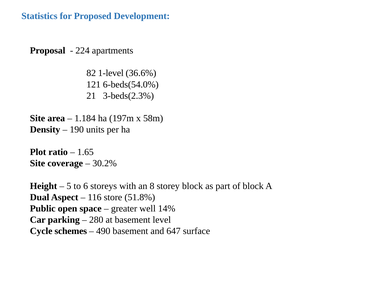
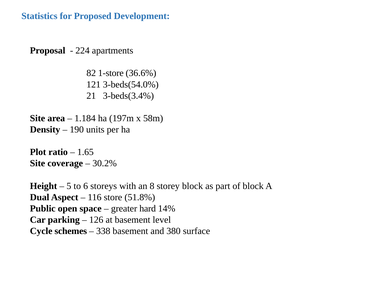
1-level: 1-level -> 1-store
6-beds(54.0%: 6-beds(54.0% -> 3-beds(54.0%
3-beds(2.3%: 3-beds(2.3% -> 3-beds(3.4%
well: well -> hard
280: 280 -> 126
490: 490 -> 338
647: 647 -> 380
